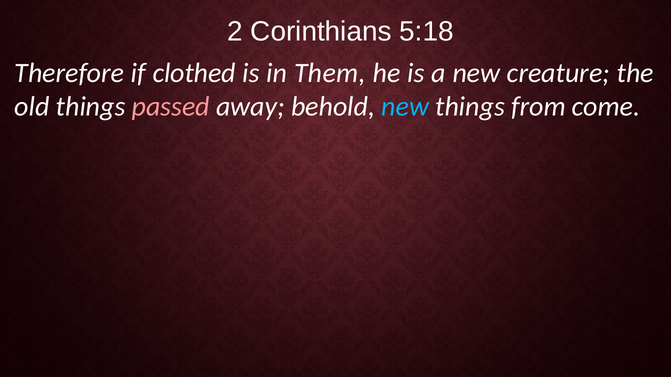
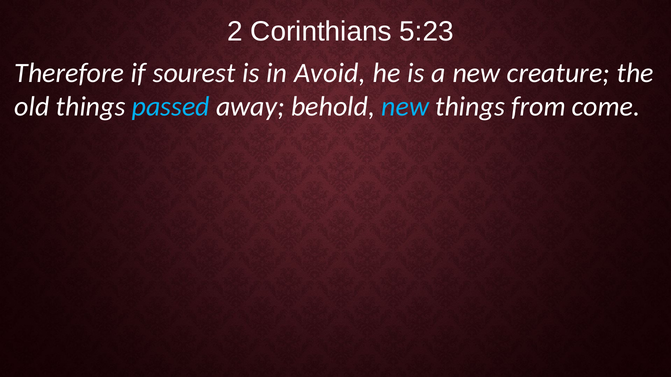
5:18: 5:18 -> 5:23
clothed: clothed -> sourest
Them: Them -> Avoid
passed colour: pink -> light blue
